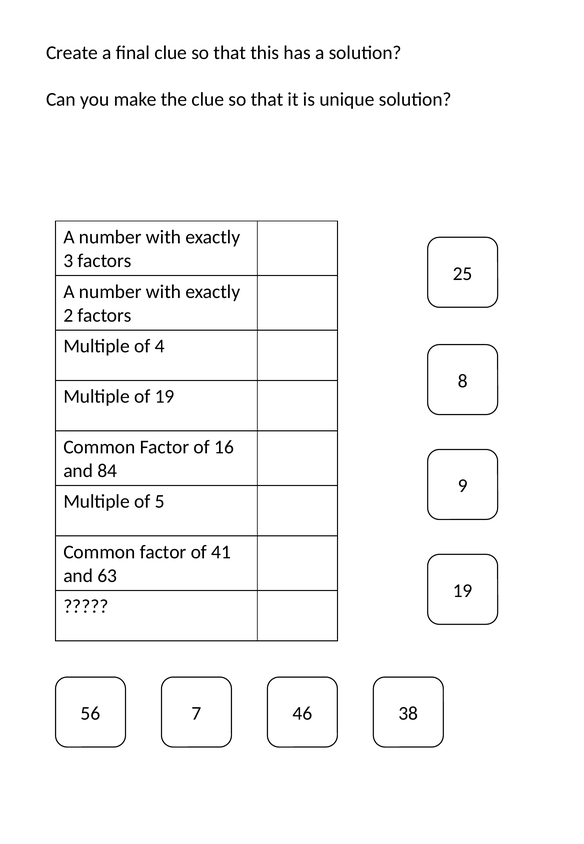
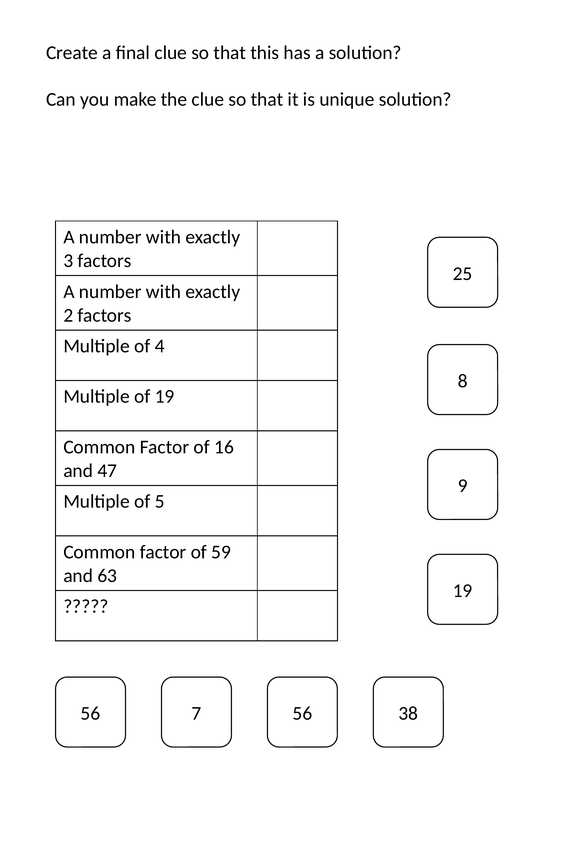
84: 84 -> 47
41: 41 -> 59
7 46: 46 -> 56
